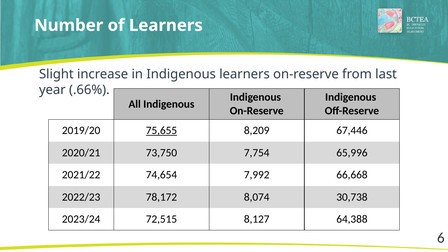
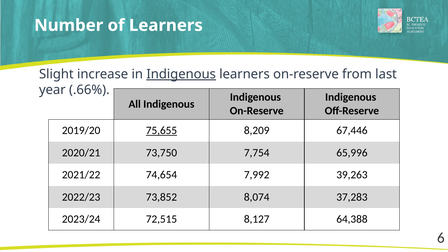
Indigenous at (181, 74) underline: none -> present
66,668: 66,668 -> 39,263
78,172: 78,172 -> 73,852
30,738: 30,738 -> 37,283
